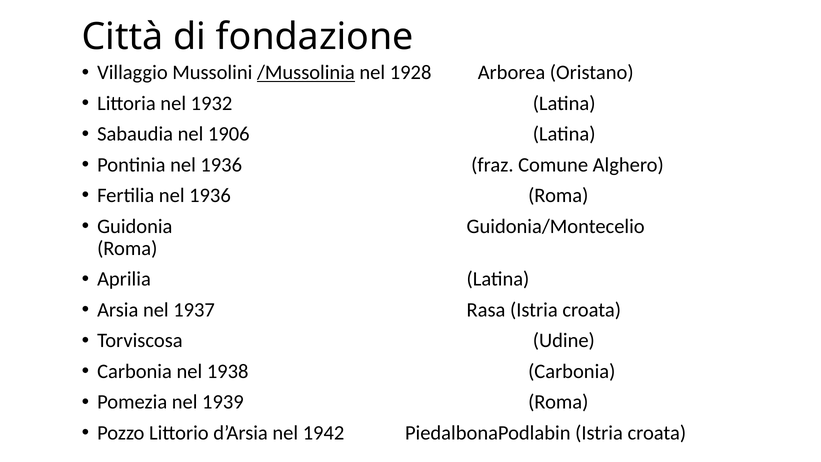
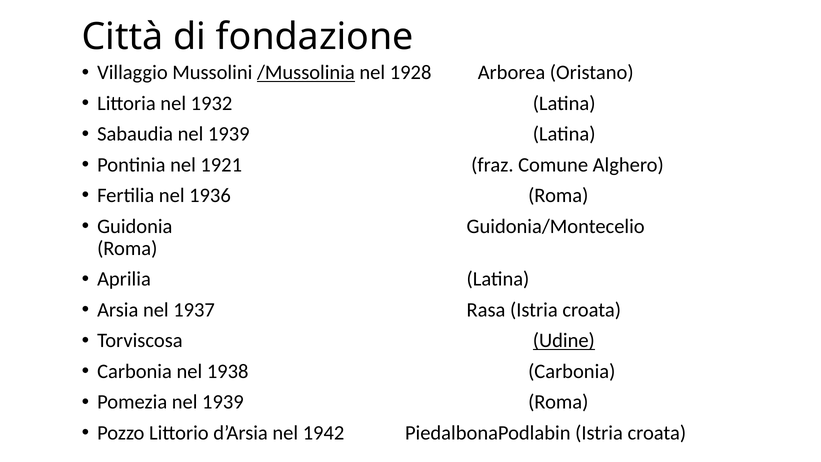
Sabaudia nel 1906: 1906 -> 1939
Pontinia nel 1936: 1936 -> 1921
Udine underline: none -> present
